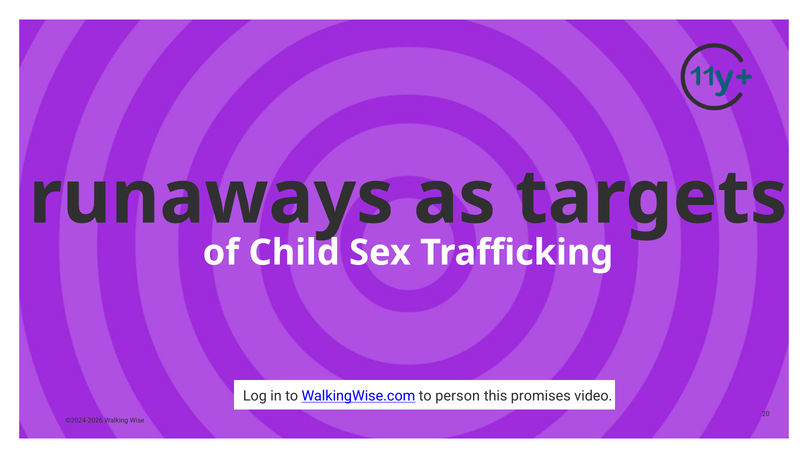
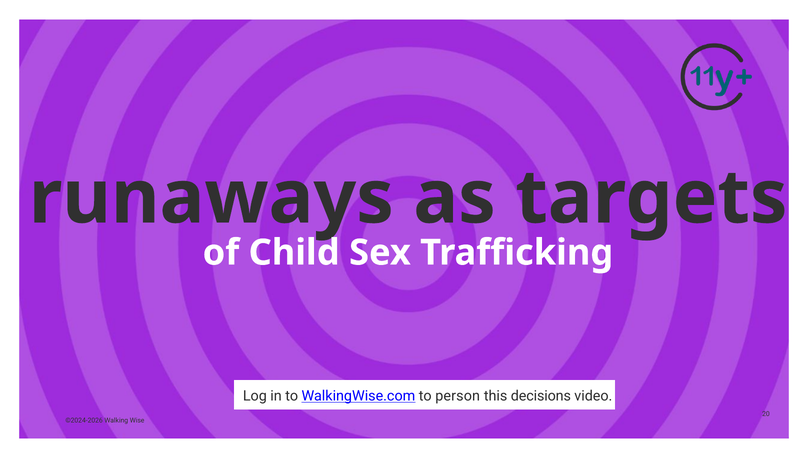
promises: promises -> decisions
